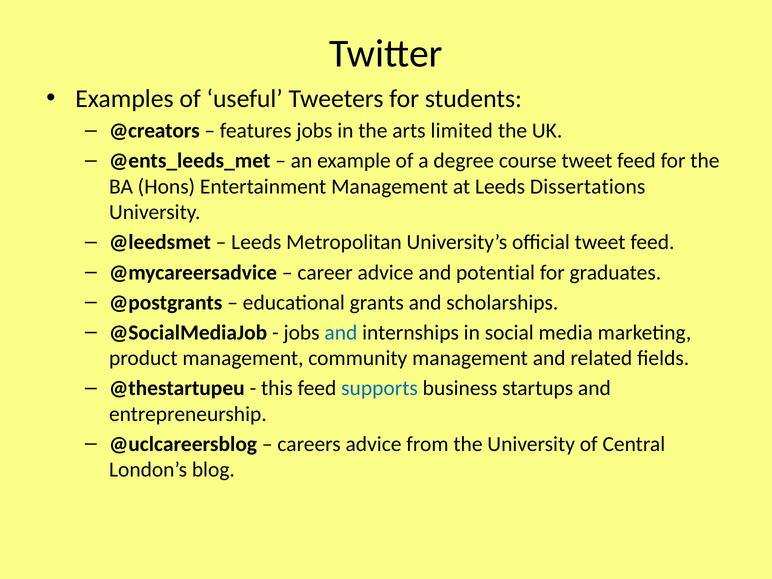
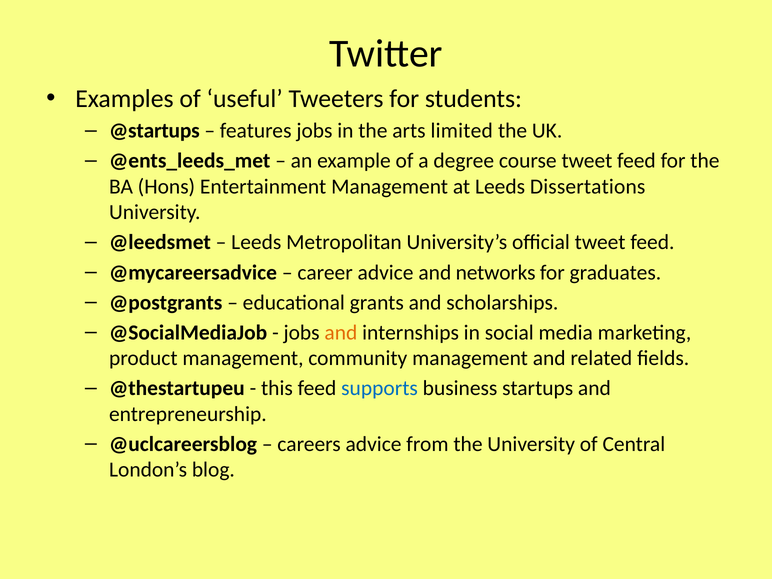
@creators: @creators -> @startups
potential: potential -> networks
and at (341, 332) colour: blue -> orange
